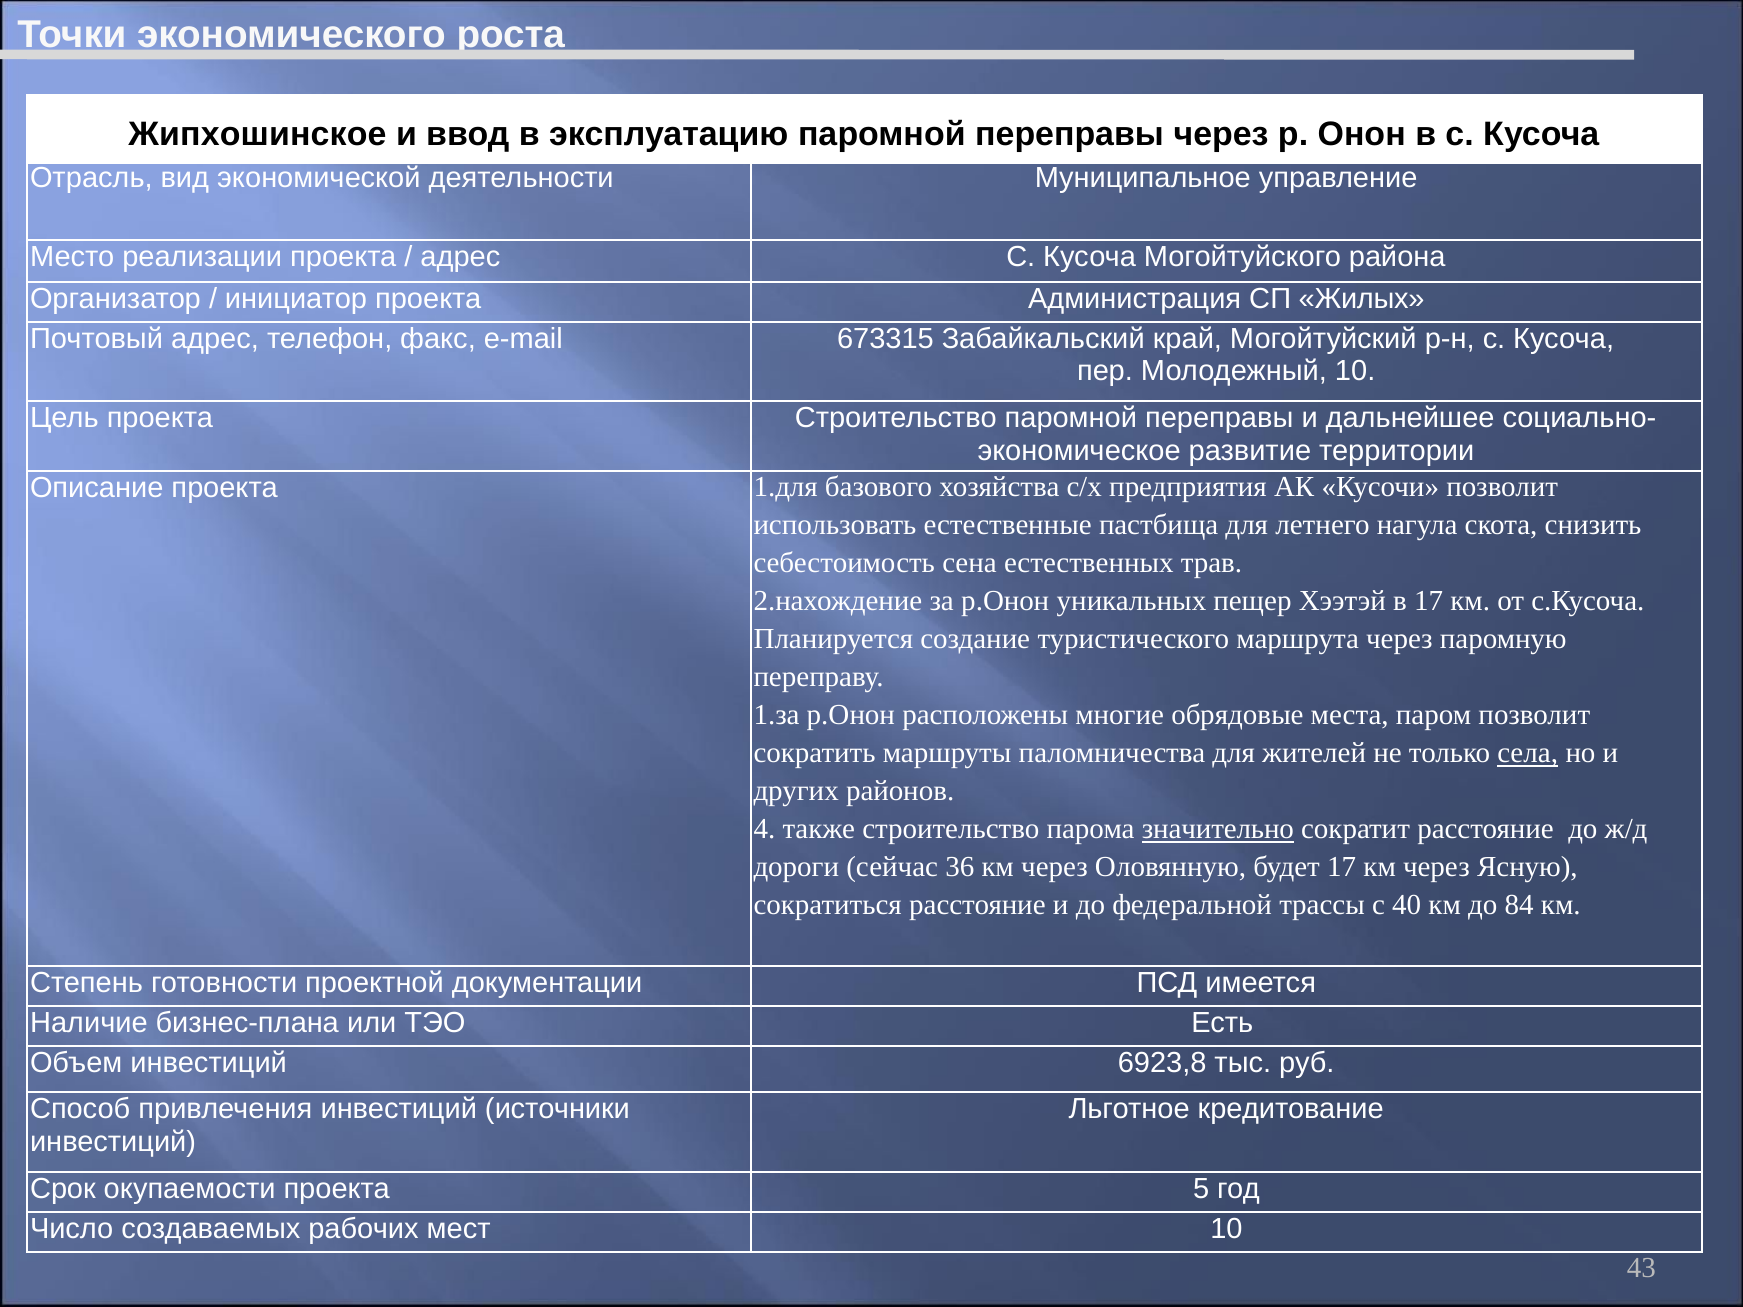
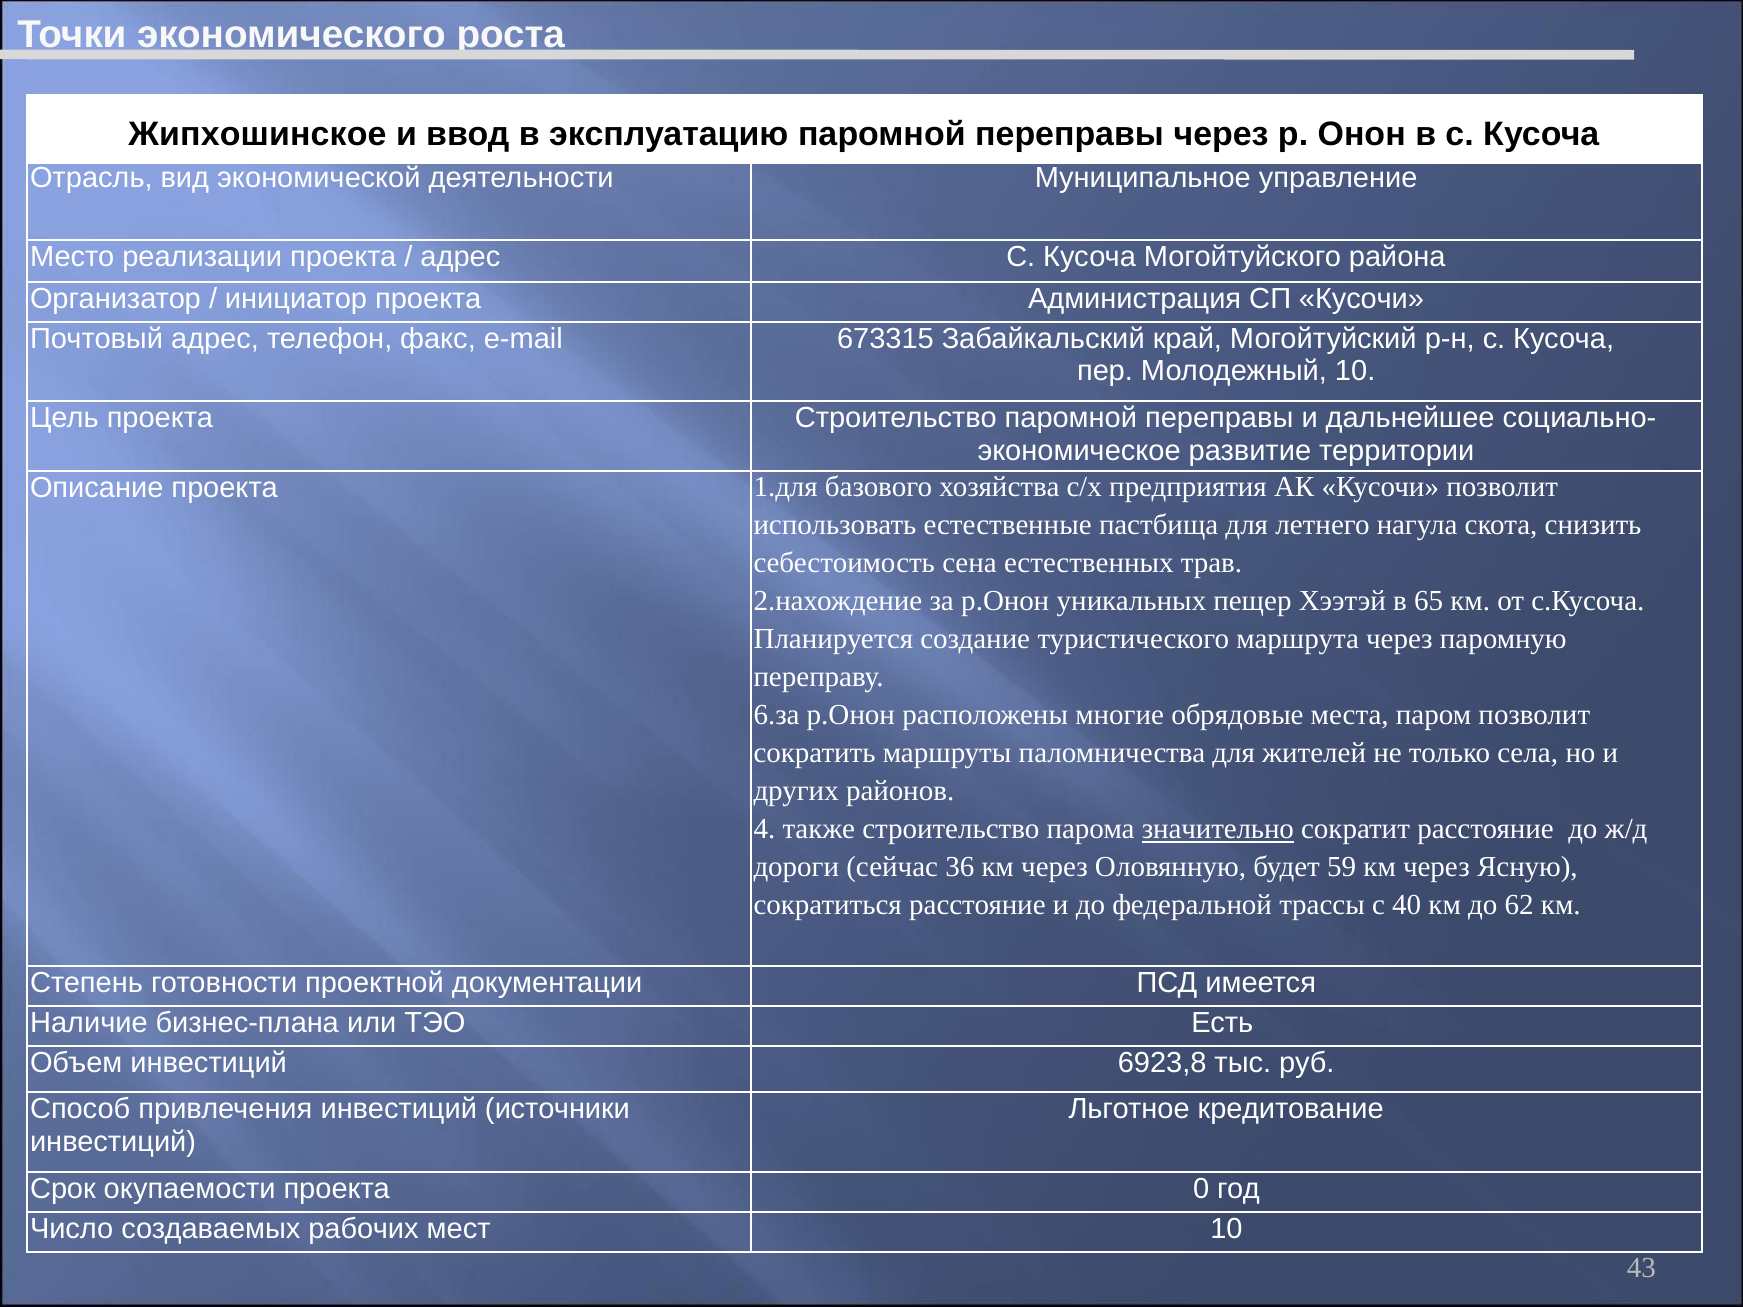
СП Жилых: Жилых -> Кусочи
в 17: 17 -> 65
1.за: 1.за -> 6.за
села underline: present -> none
будет 17: 17 -> 59
84: 84 -> 62
5: 5 -> 0
